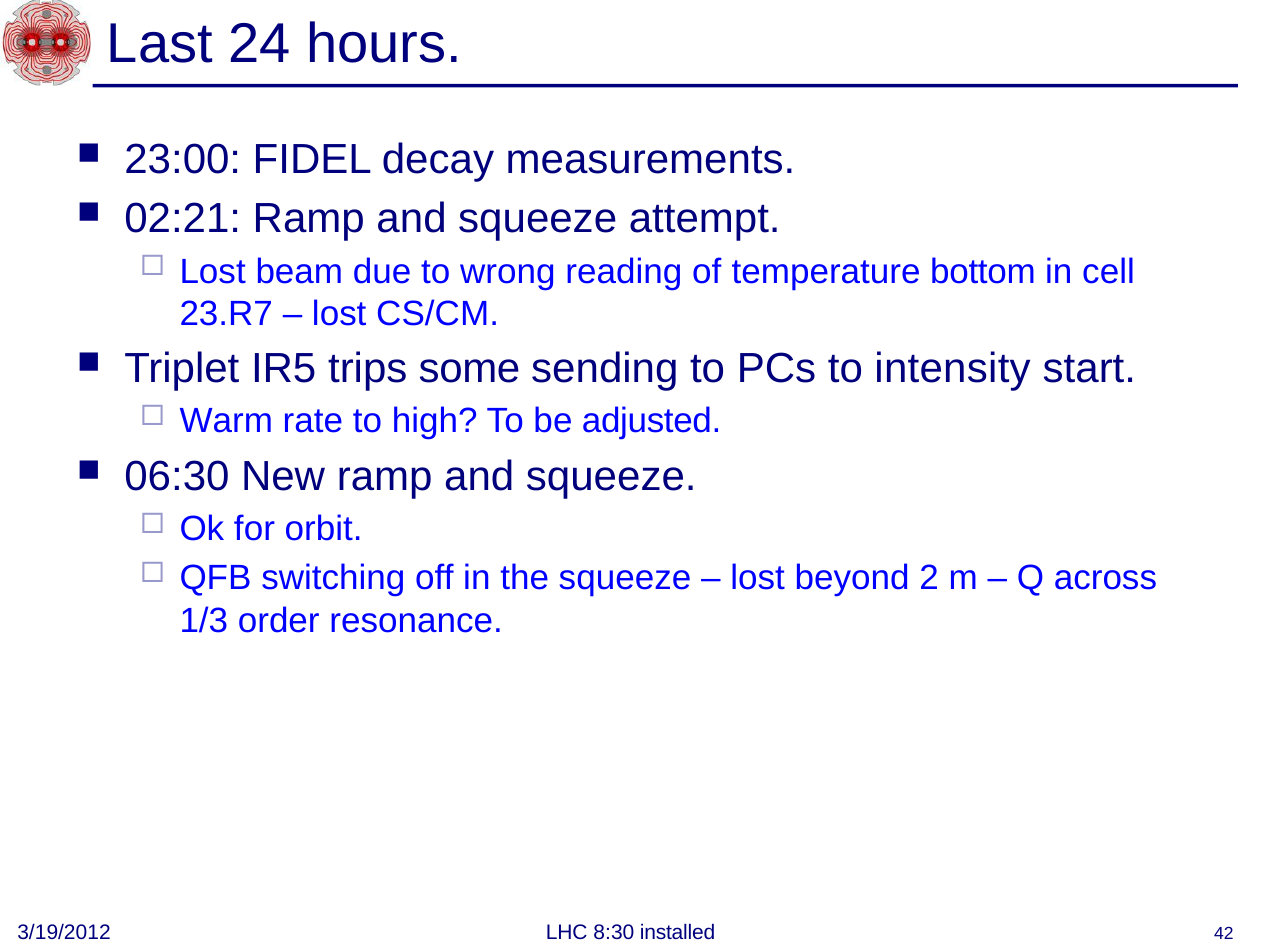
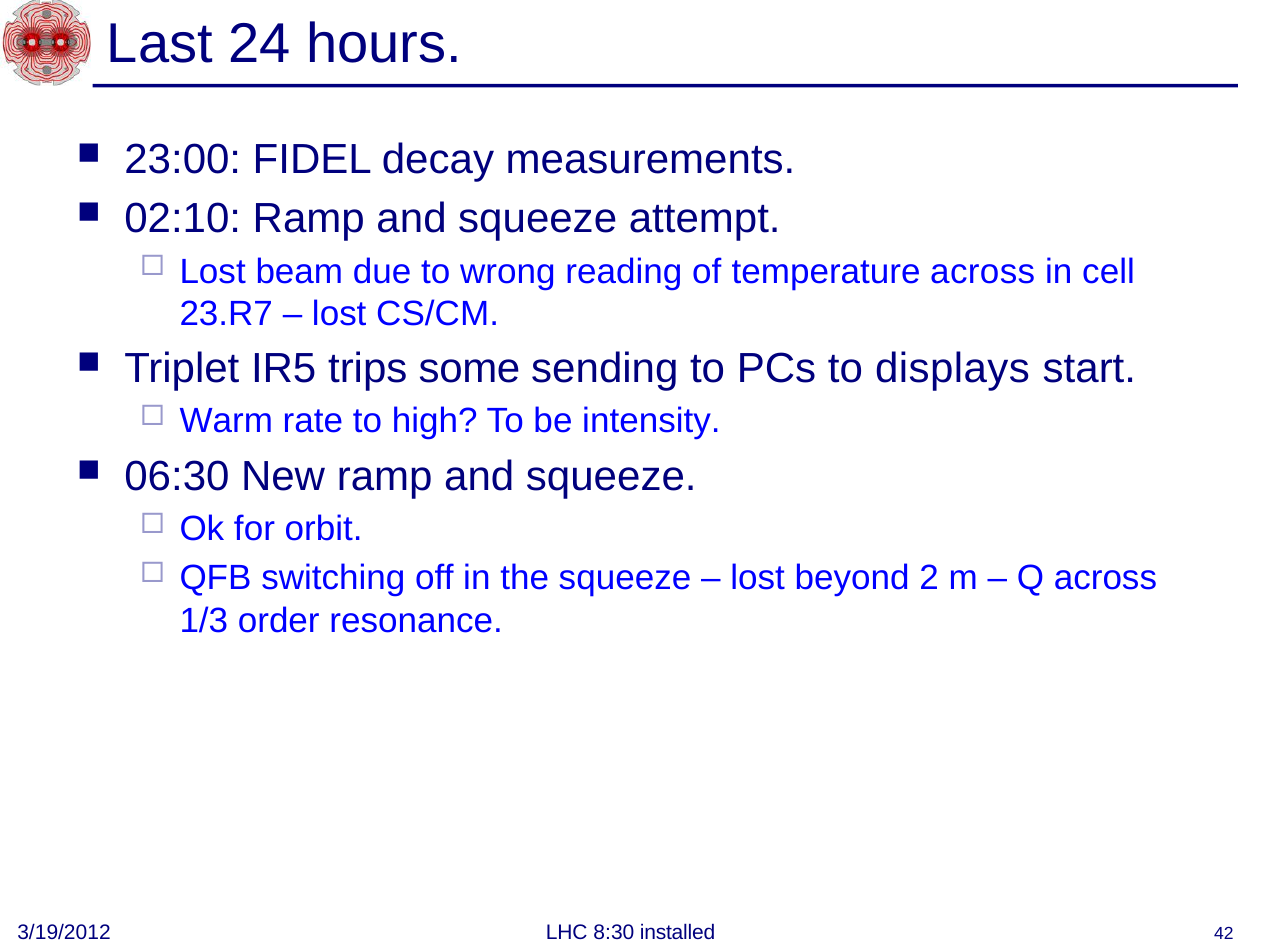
02:21: 02:21 -> 02:10
temperature bottom: bottom -> across
intensity: intensity -> displays
adjusted: adjusted -> intensity
